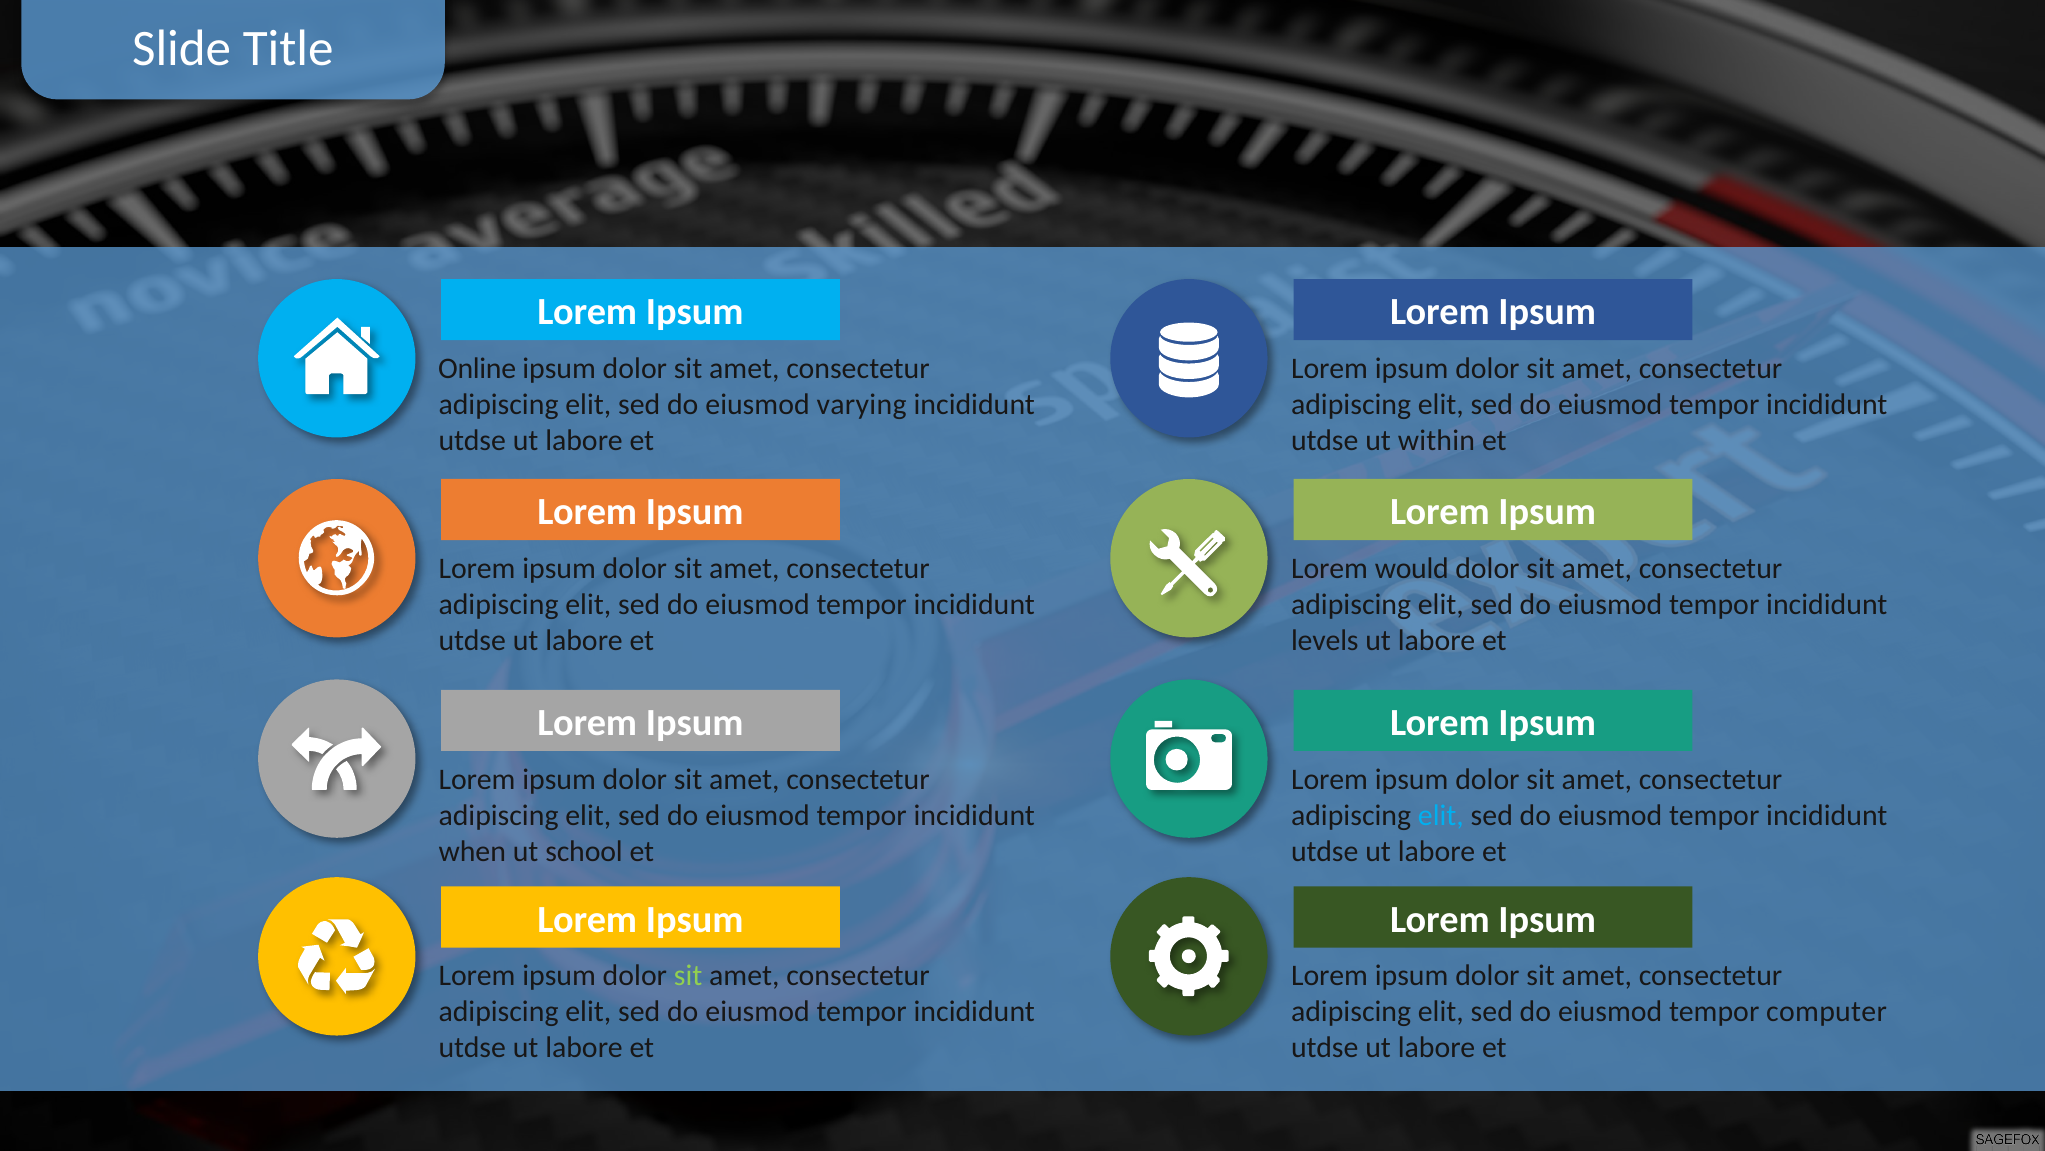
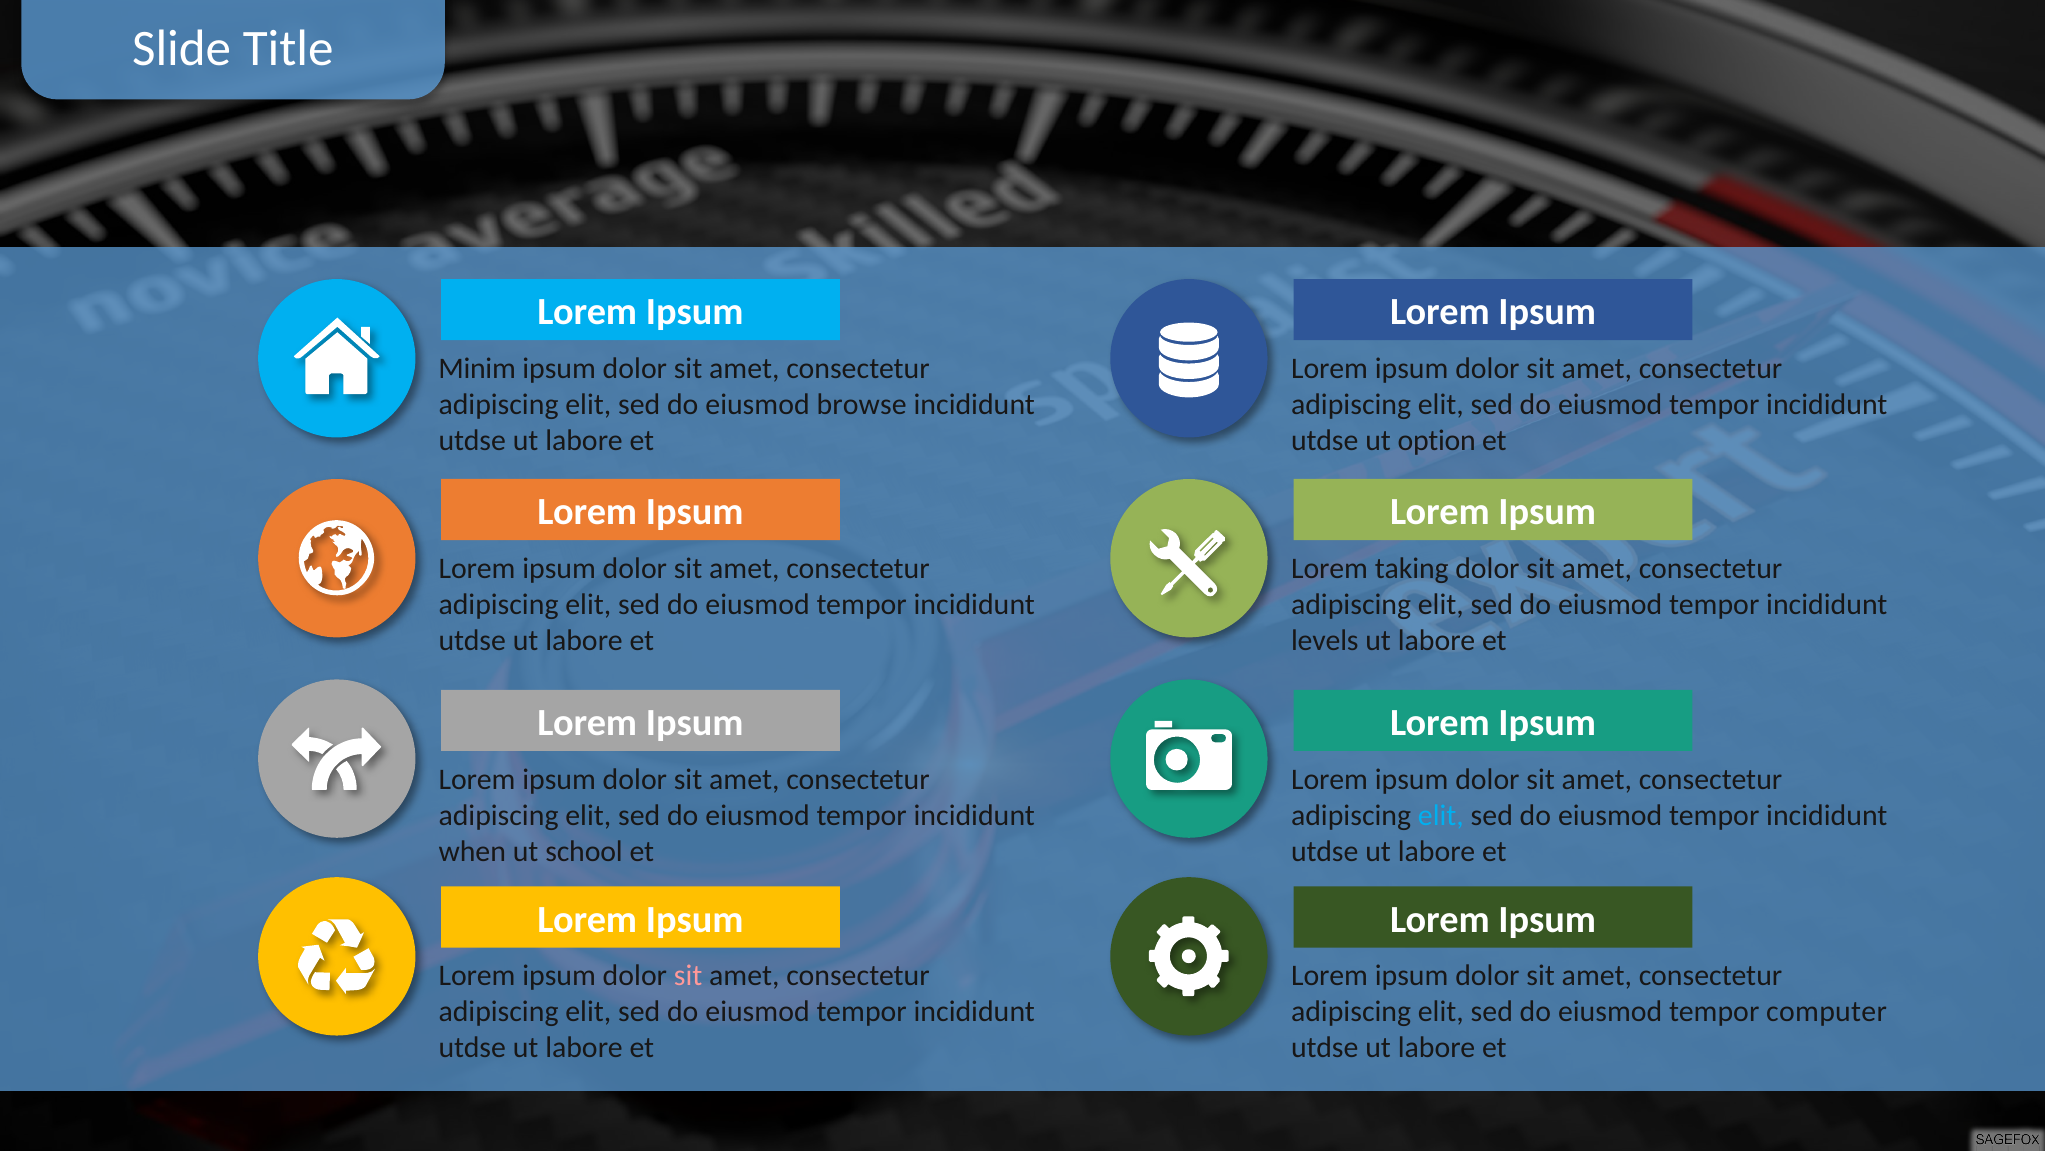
Online: Online -> Minim
varying: varying -> browse
within: within -> option
would: would -> taking
sit at (688, 976) colour: light green -> pink
